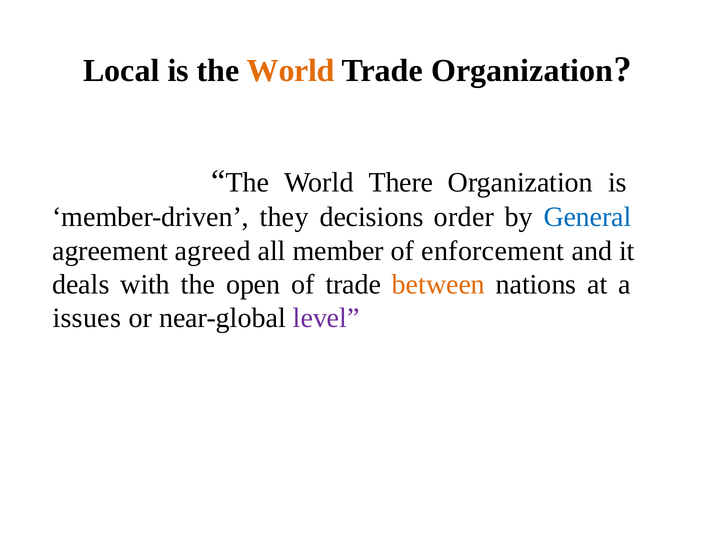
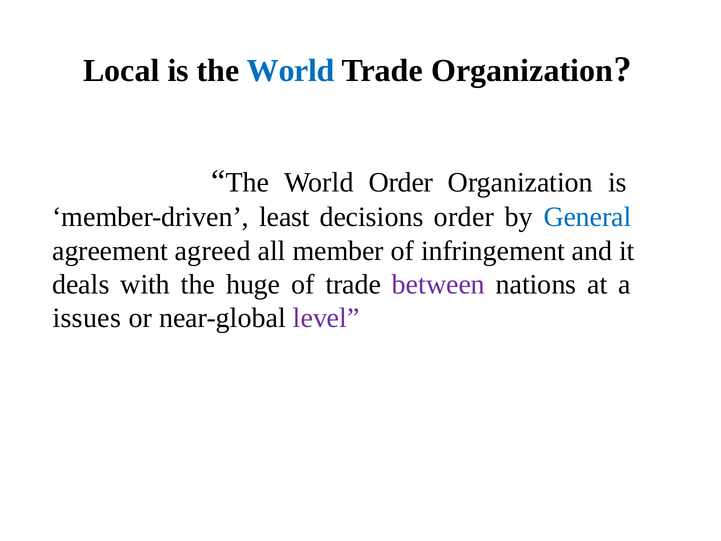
World at (291, 71) colour: orange -> blue
World There: There -> Order
they: they -> least
enforcement: enforcement -> infringement
open: open -> huge
between colour: orange -> purple
